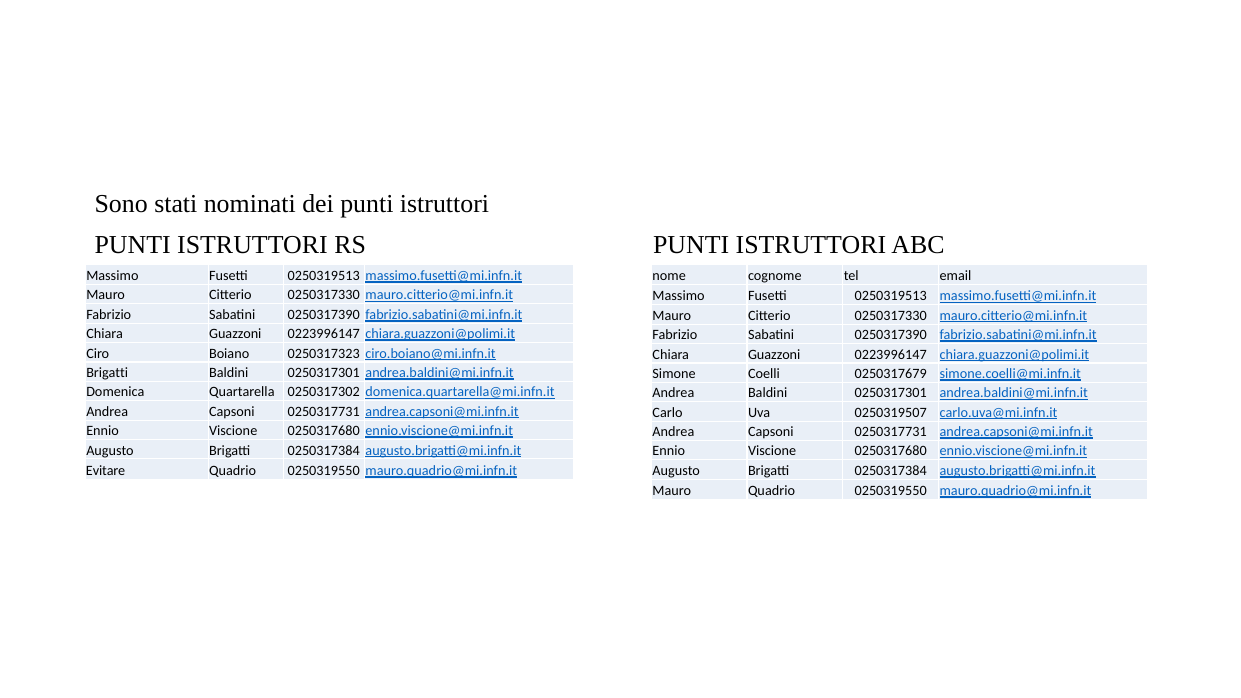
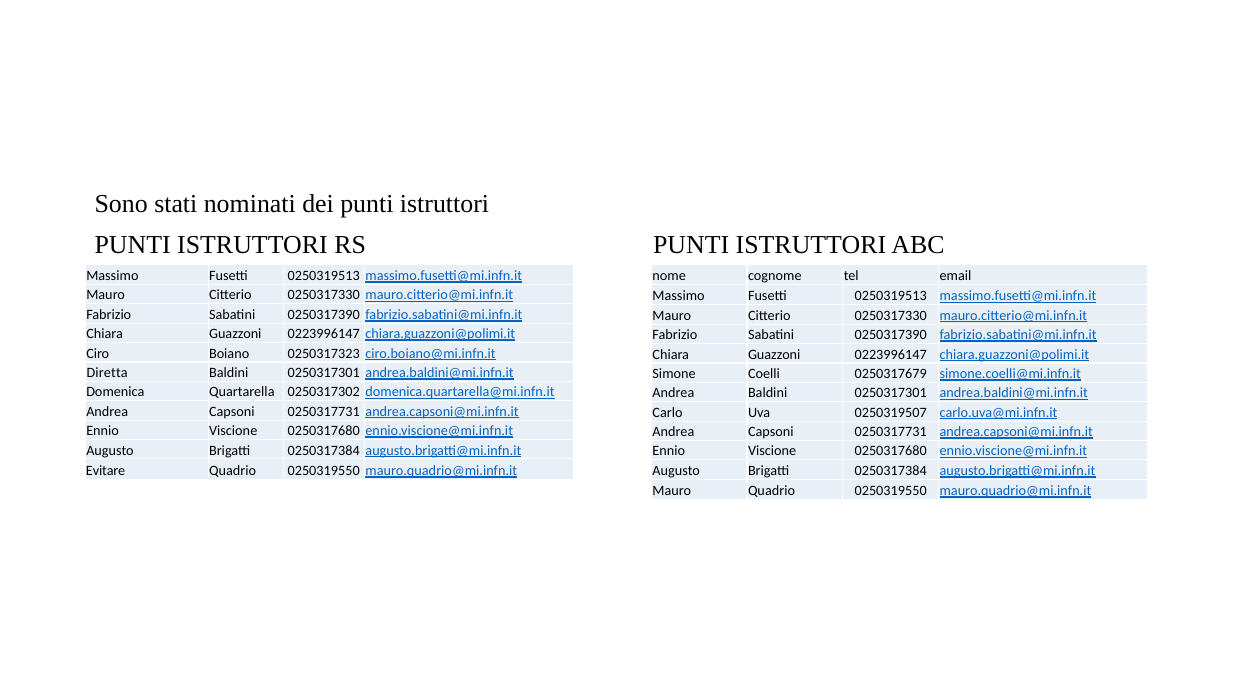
Brigatti at (107, 373): Brigatti -> Diretta
